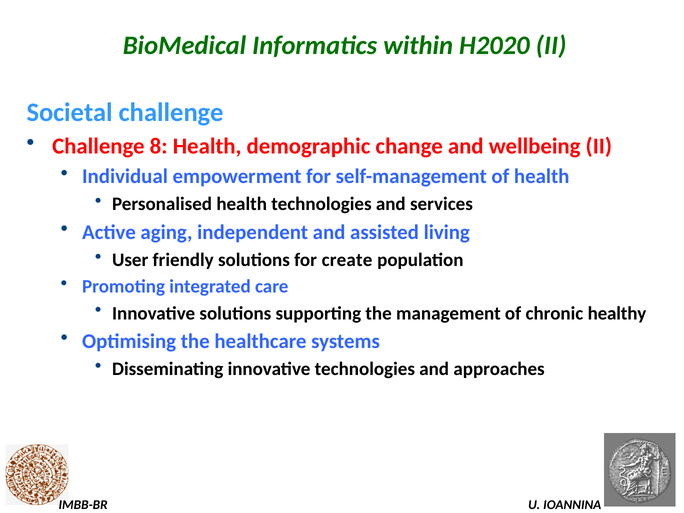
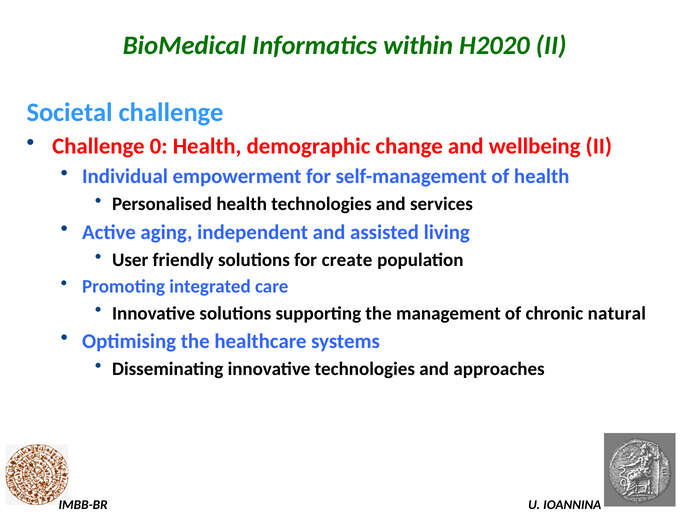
8: 8 -> 0
healthy: healthy -> natural
